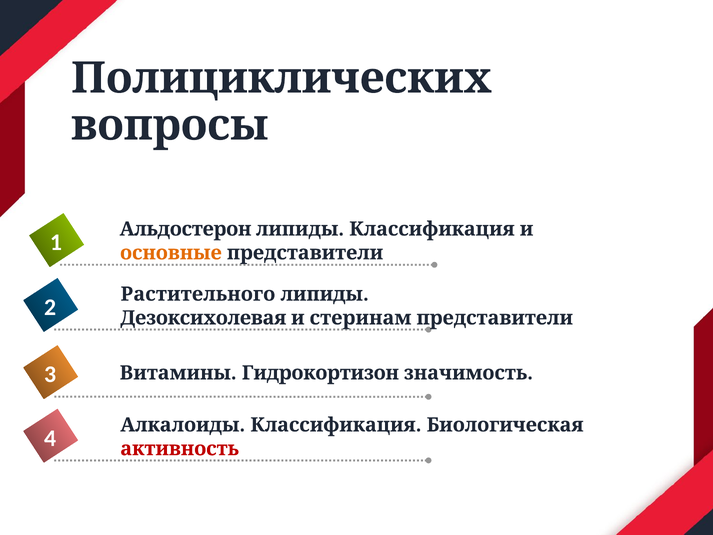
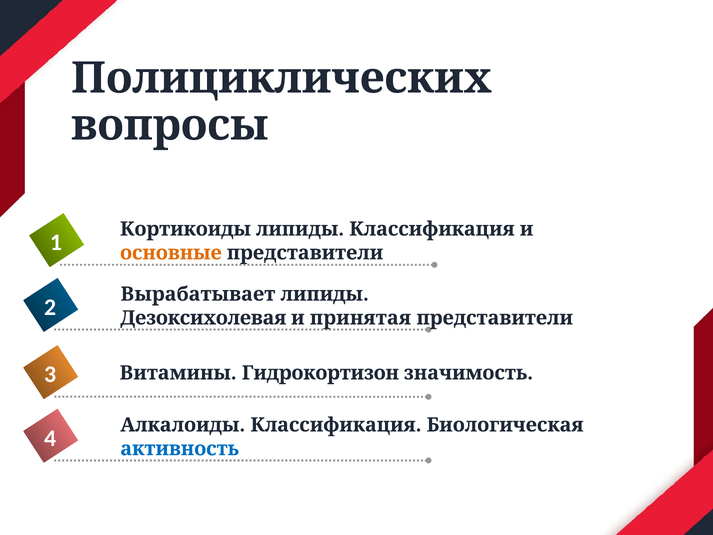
Альдостерон: Альдостерон -> Кортикоиды
Растительного: Растительного -> Вырабатывает
стеринам: стеринам -> принятая
активность colour: red -> blue
